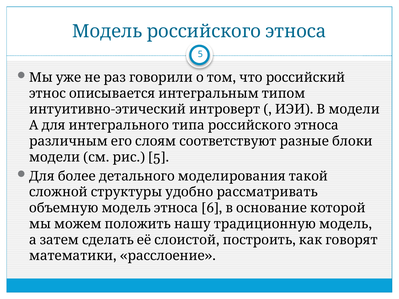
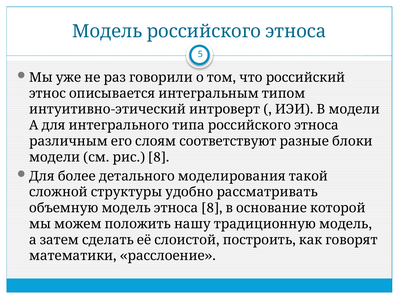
5 at (159, 157): 5 -> 8
6 at (212, 208): 6 -> 8
